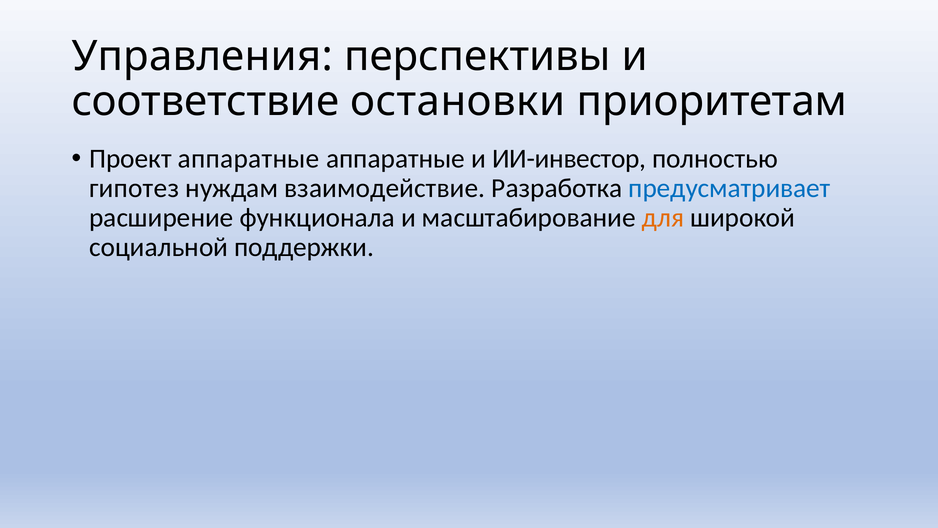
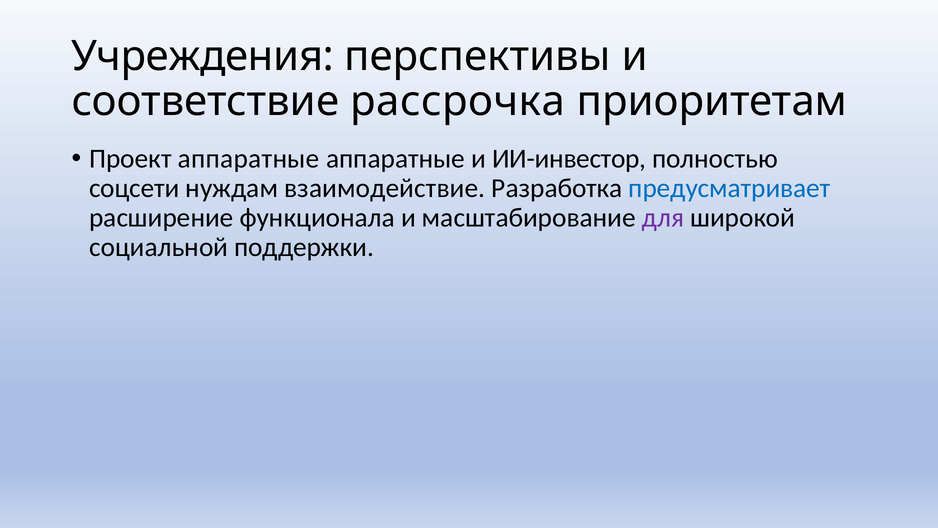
Управления: Управления -> Учреждения
остановки: остановки -> рассрочка
гипотез: гипотез -> соцсети
для colour: orange -> purple
